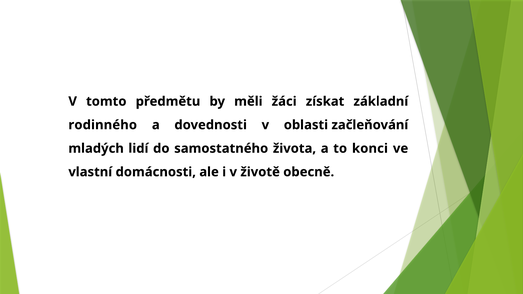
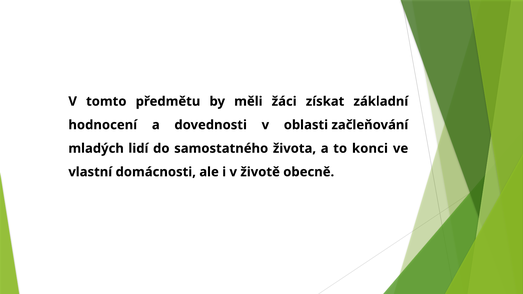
rodinného: rodinného -> hodnocení
